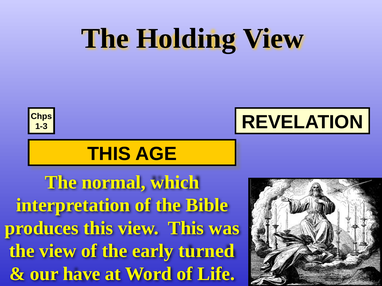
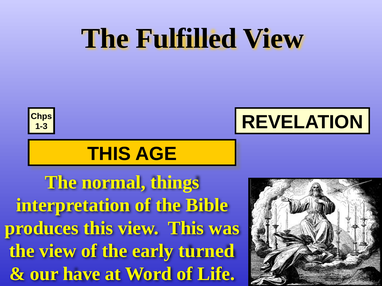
Holding: Holding -> Fulfilled
which: which -> things
